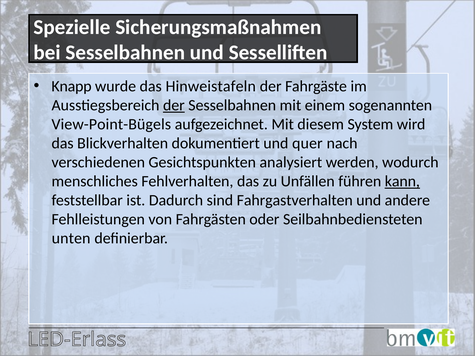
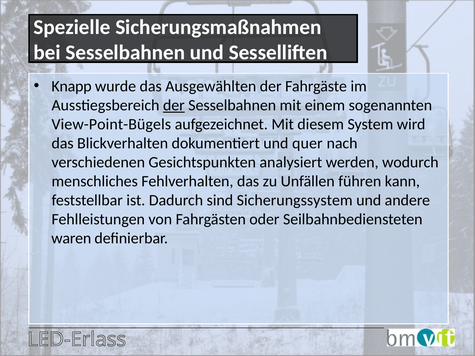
Hinweistafeln: Hinweistafeln -> Ausgewählten
kann underline: present -> none
Fahrgastverhalten: Fahrgastverhalten -> Sicherungssystem
unten: unten -> waren
